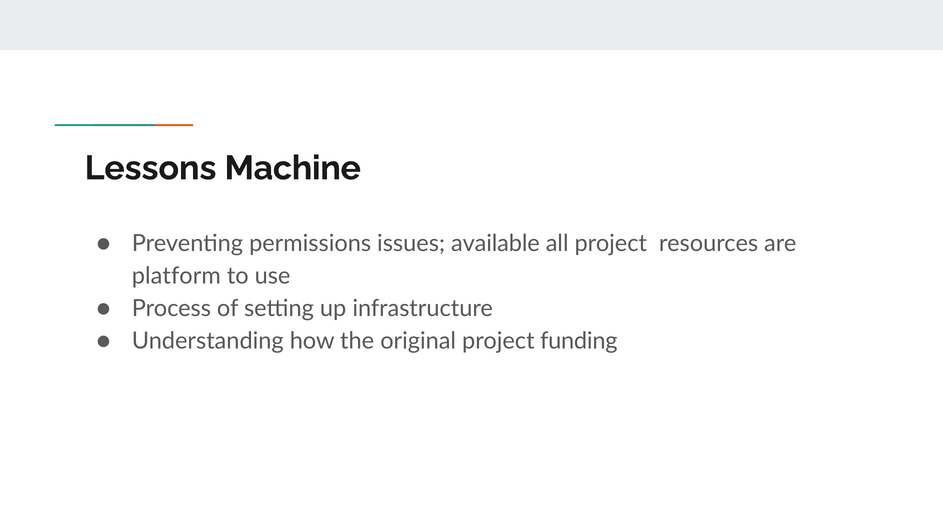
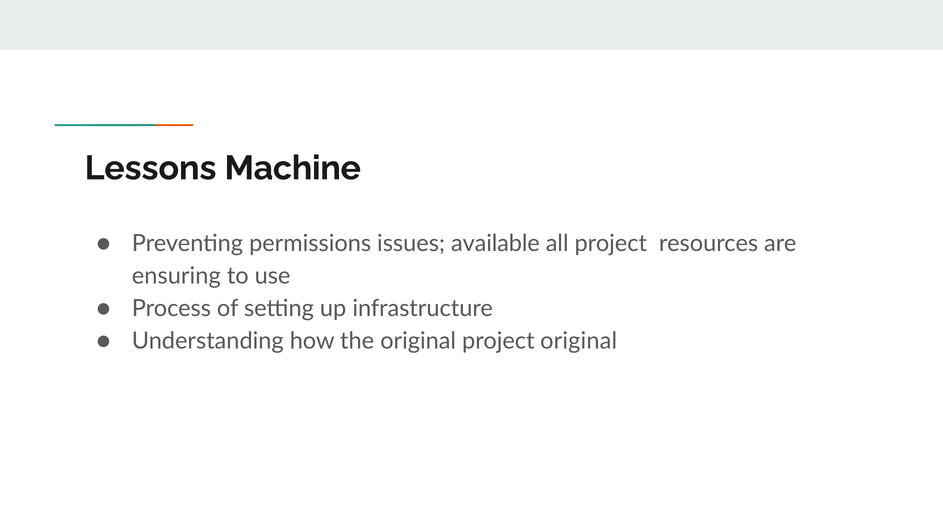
platform: platform -> ensuring
project funding: funding -> original
